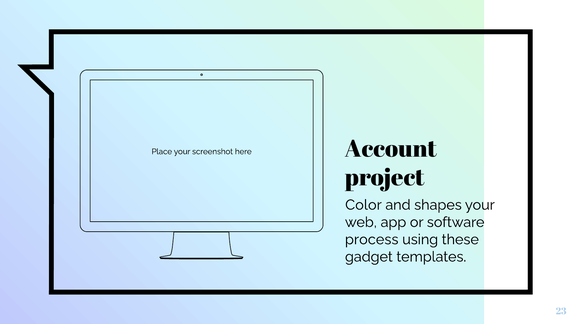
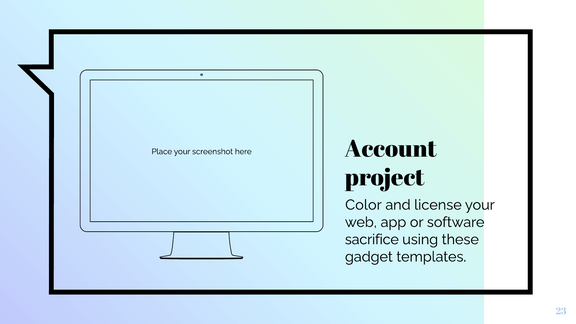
shapes: shapes -> license
process: process -> sacrifice
